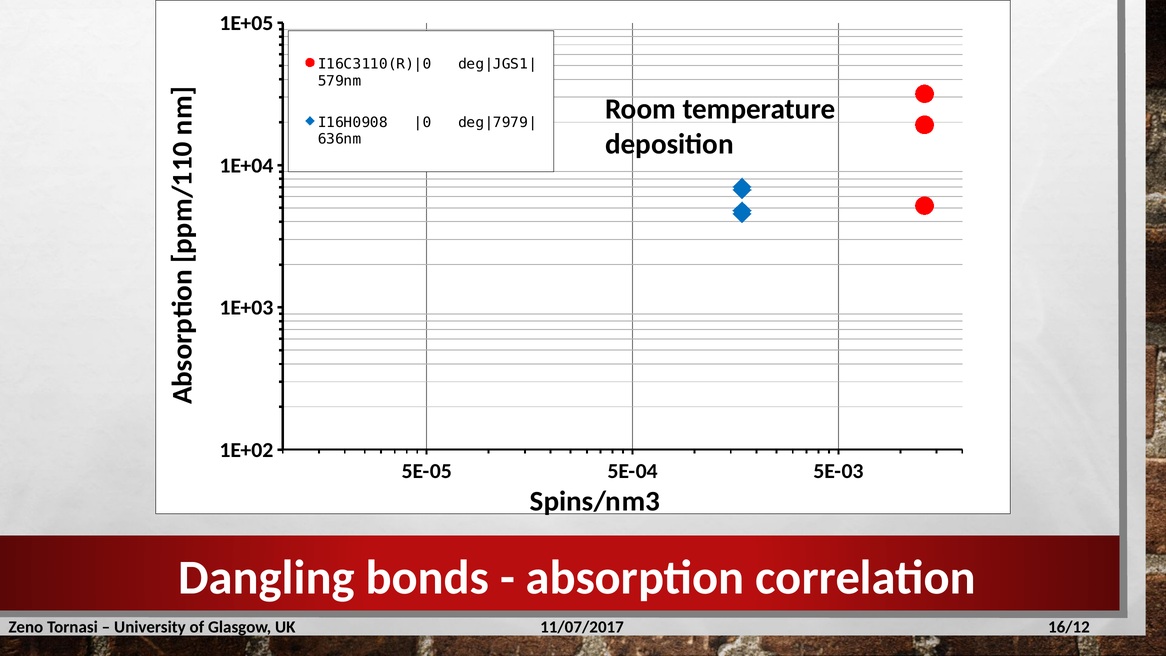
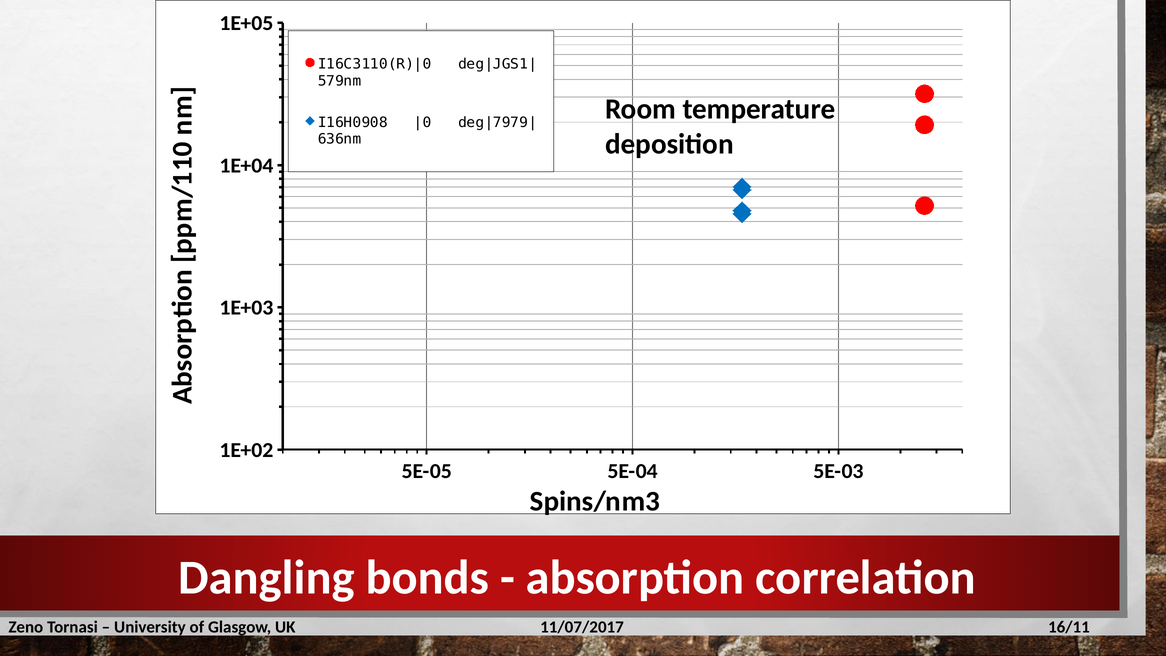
16/12: 16/12 -> 16/11
